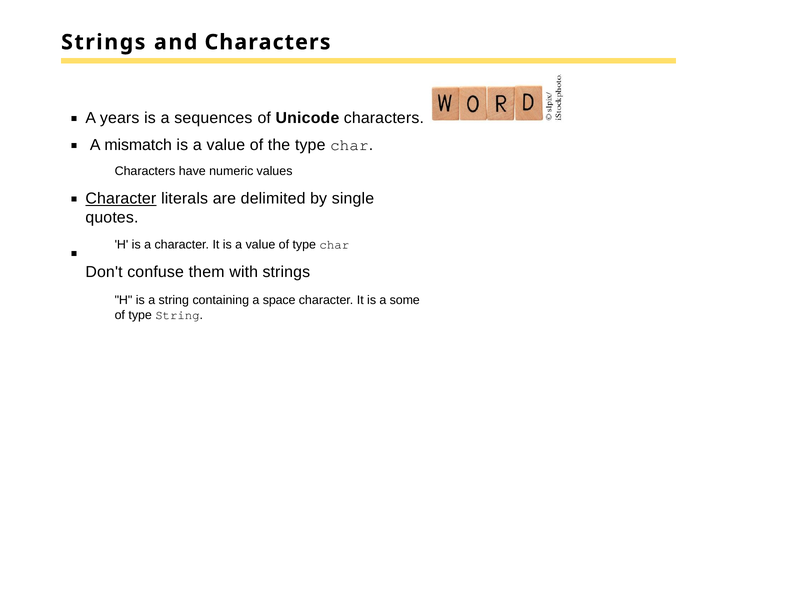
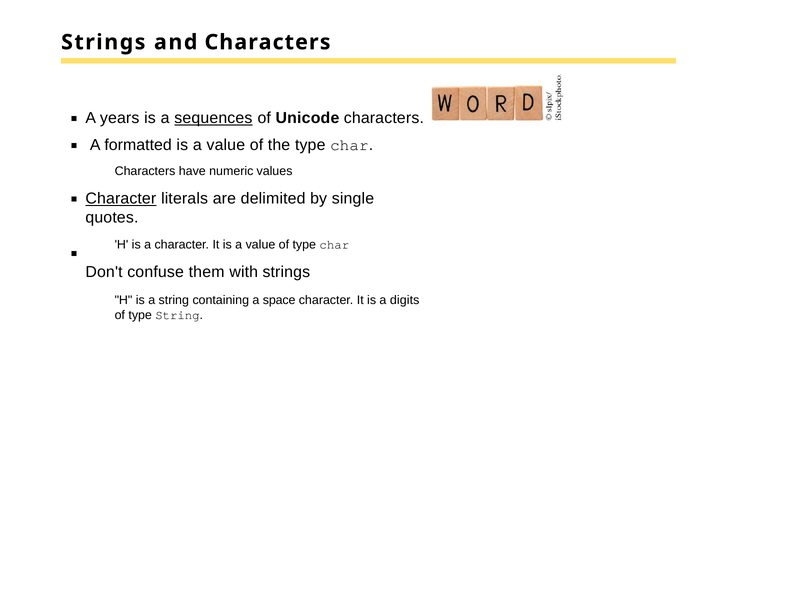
sequences underline: none -> present
mismatch: mismatch -> formatted
some: some -> digits
